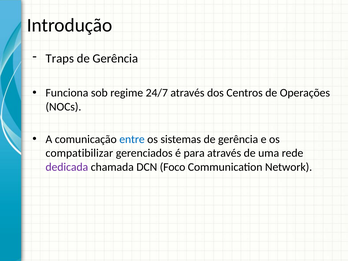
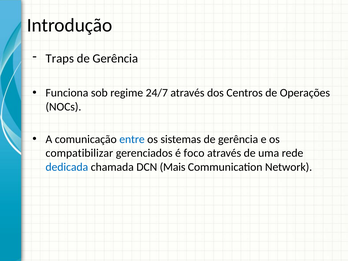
para: para -> foco
dedicada colour: purple -> blue
Foco: Foco -> Mais
